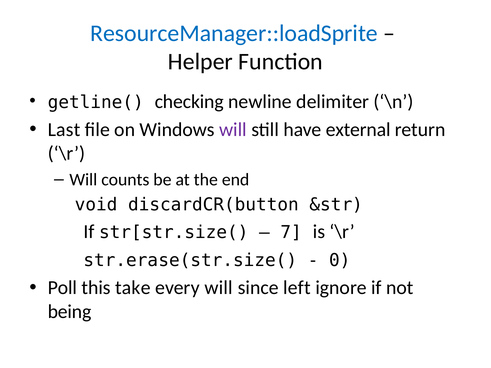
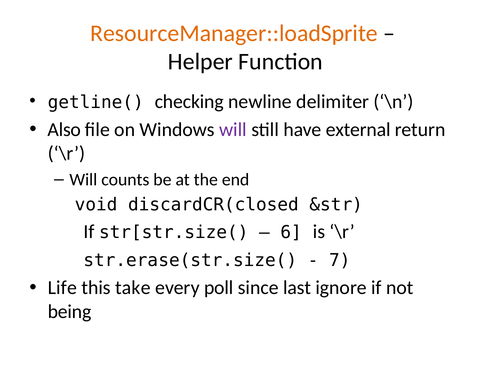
ResourceManager::loadSprite colour: blue -> orange
Last: Last -> Also
discardCR(button: discardCR(button -> discardCR(closed
7: 7 -> 6
0: 0 -> 7
Poll: Poll -> Life
every will: will -> poll
left: left -> last
